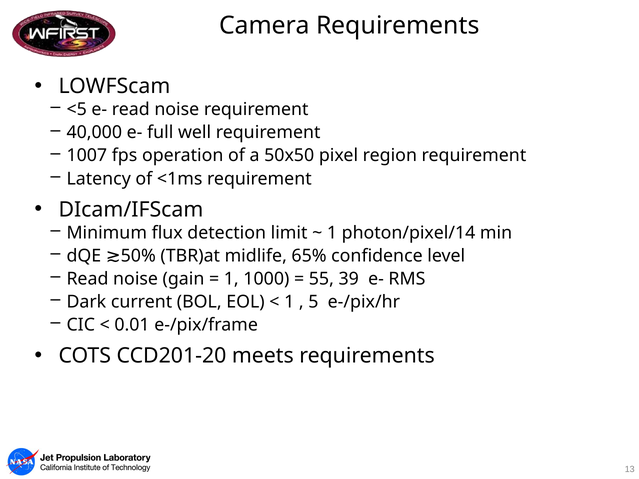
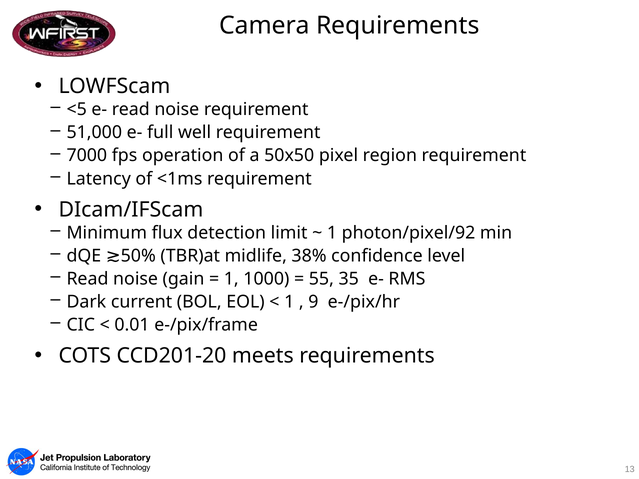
40,000: 40,000 -> 51,000
1007: 1007 -> 7000
photon/pixel/14: photon/pixel/14 -> photon/pixel/92
65%: 65% -> 38%
39: 39 -> 35
5: 5 -> 9
